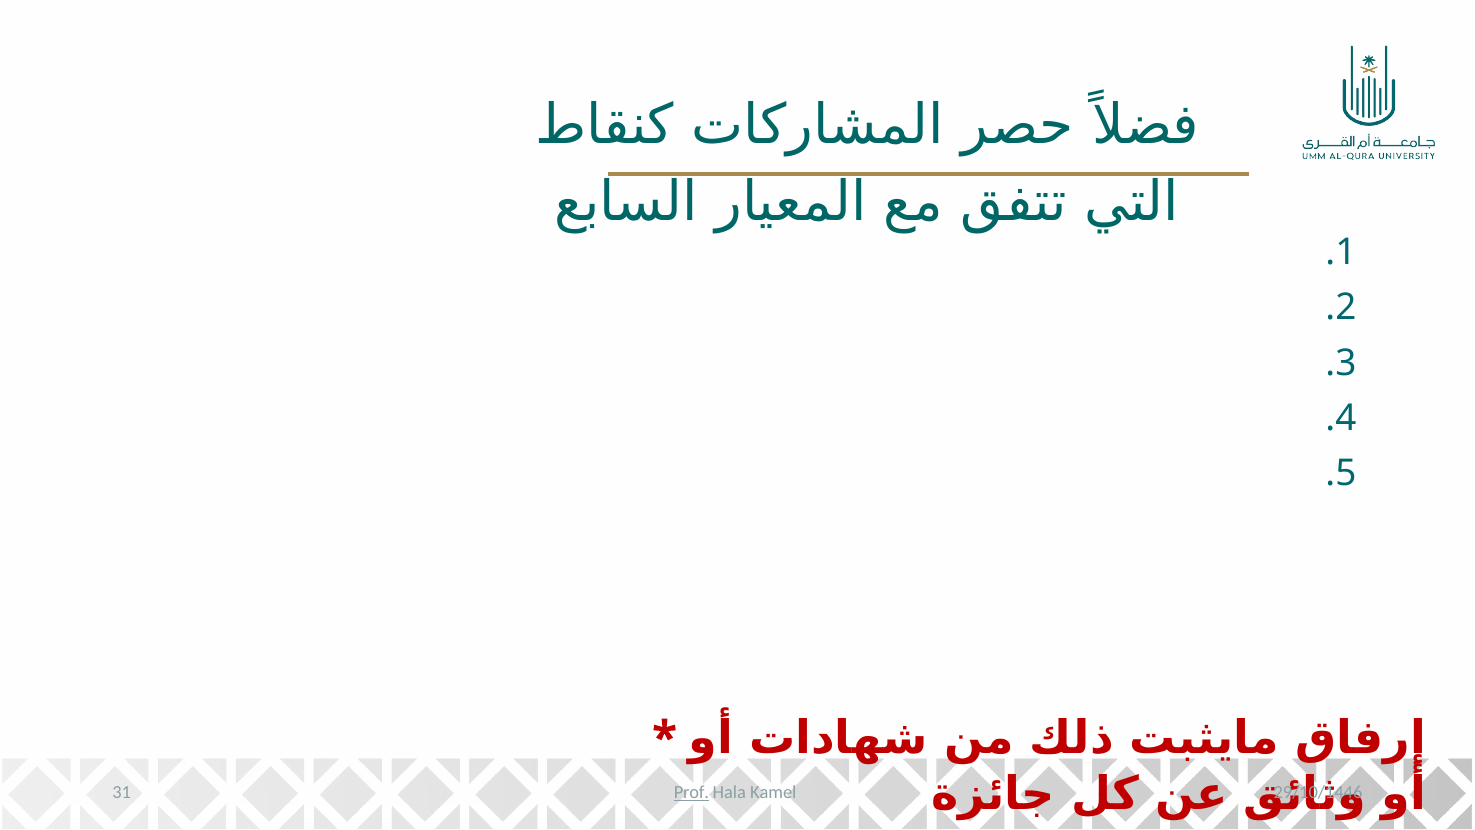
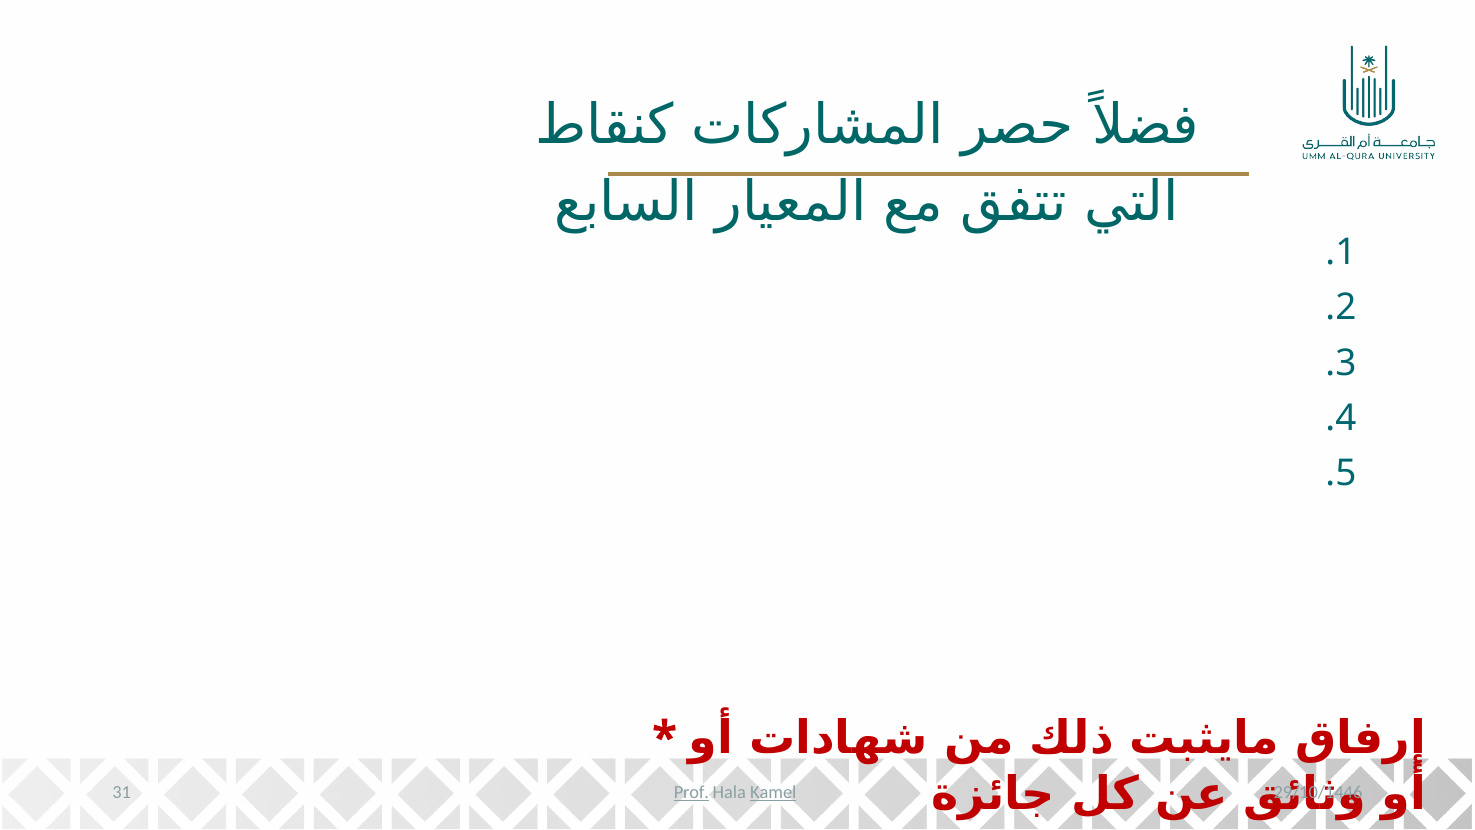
Kamel underline: none -> present
